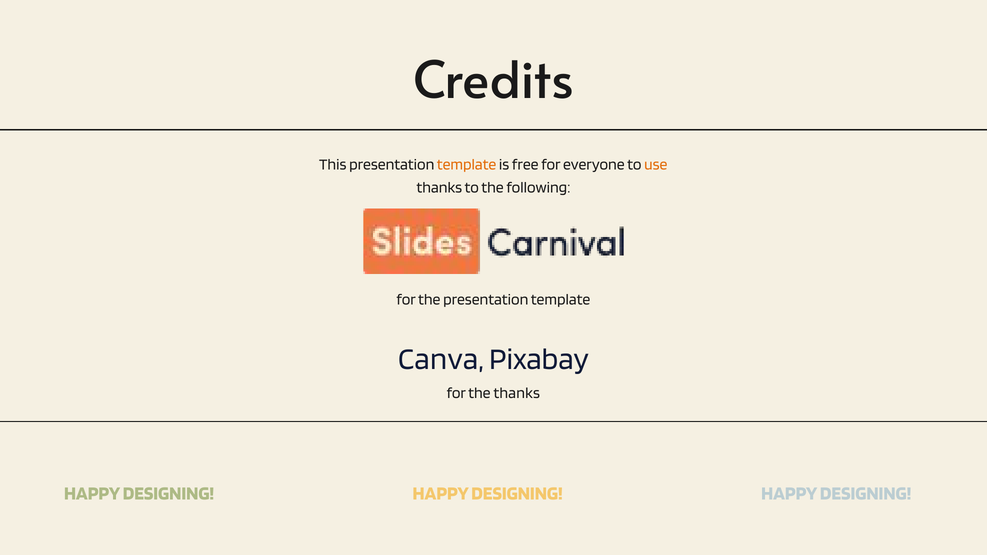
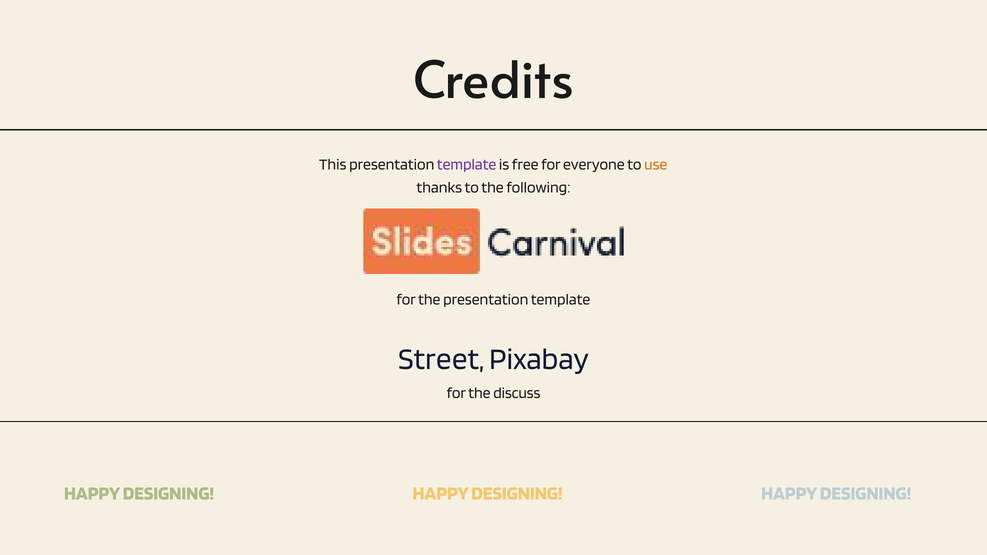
template at (467, 164) colour: orange -> purple
Canva: Canva -> Street
the thanks: thanks -> discuss
